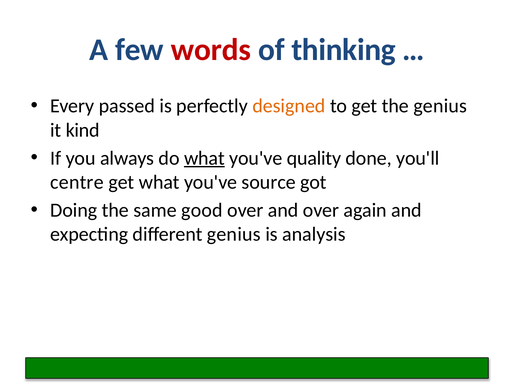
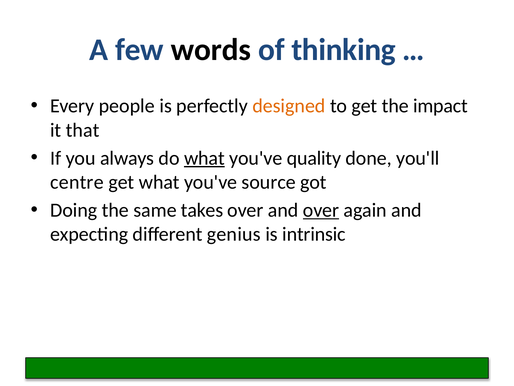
words colour: red -> black
passed: passed -> people
the genius: genius -> impact
kind: kind -> that
good: good -> takes
over at (321, 210) underline: none -> present
analysis: analysis -> intrinsic
